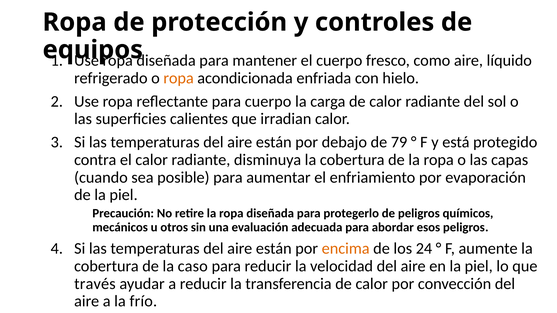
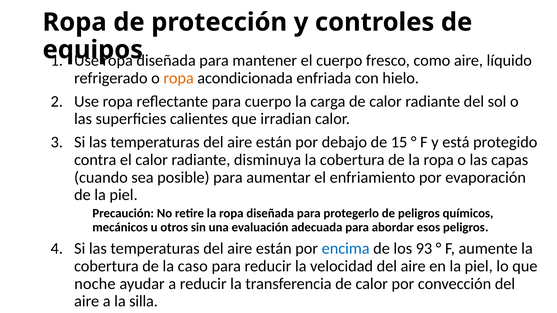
79: 79 -> 15
encima colour: orange -> blue
24: 24 -> 93
través: través -> noche
frío: frío -> silla
